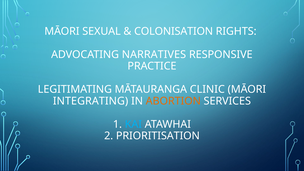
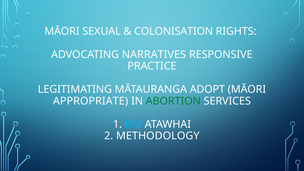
CLINIC: CLINIC -> ADOPT
INTEGRATING: INTEGRATING -> APPROPRIATE
ABORTION colour: orange -> green
PRIORITISATION: PRIORITISATION -> METHODOLOGY
